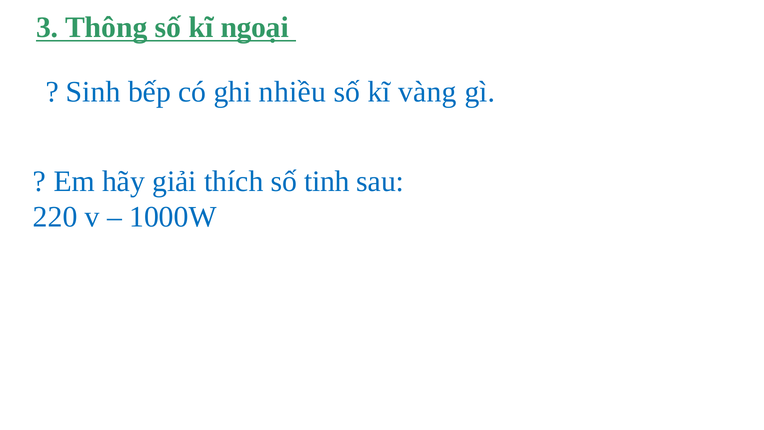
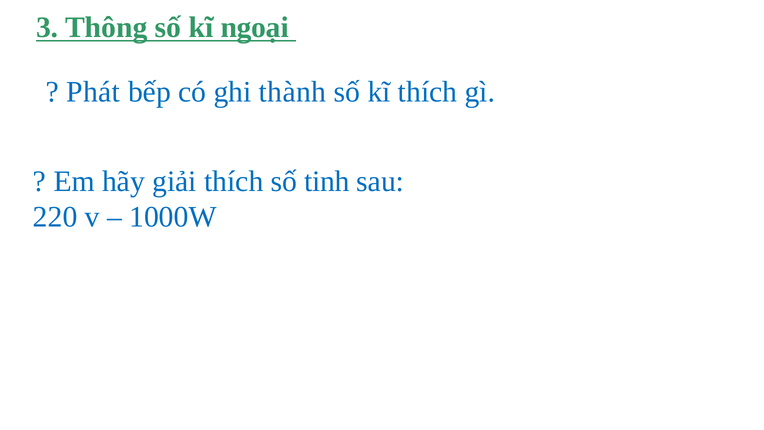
Sinh: Sinh -> Phát
nhiều: nhiều -> thành
kĩ vàng: vàng -> thích
